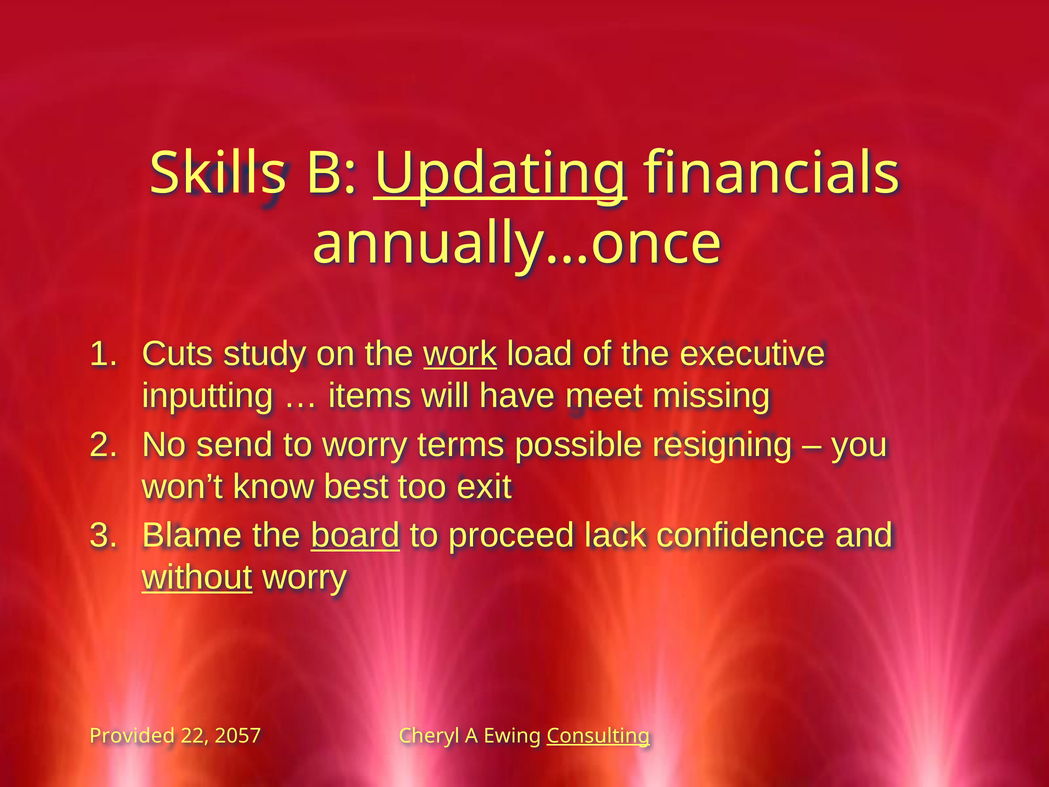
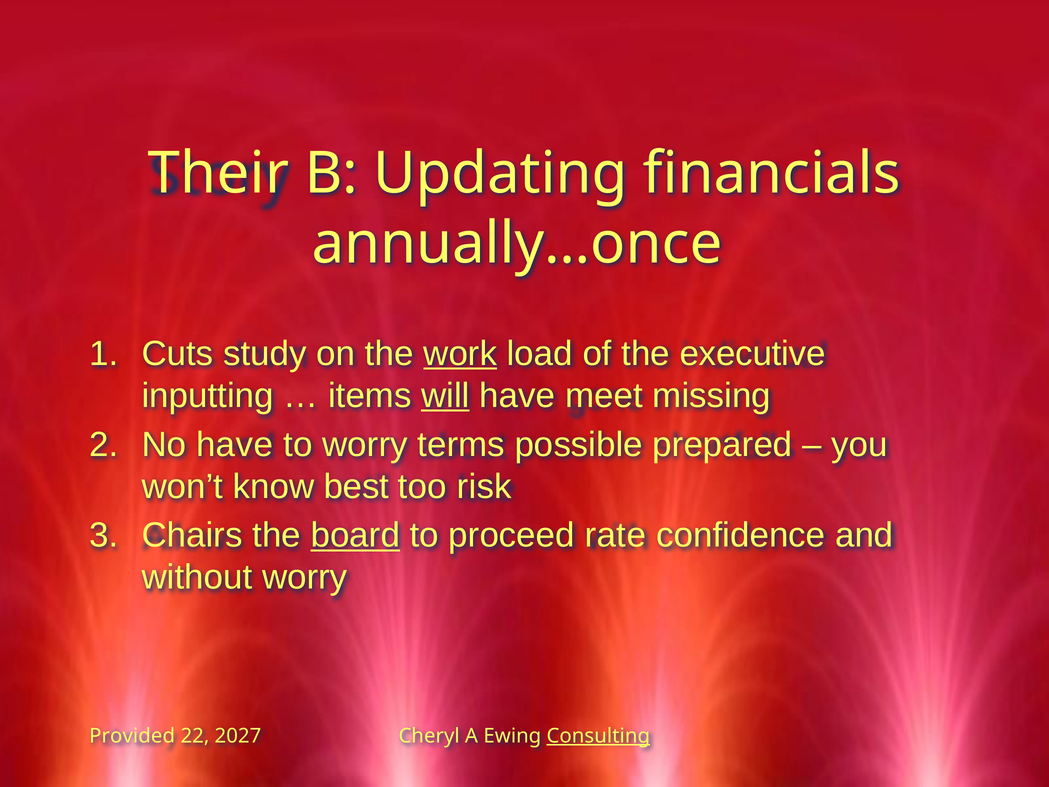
Skills: Skills -> Their
Updating underline: present -> none
will underline: none -> present
No send: send -> have
resigning: resigning -> prepared
exit: exit -> risk
Blame: Blame -> Chairs
lack: lack -> rate
without underline: present -> none
2057: 2057 -> 2027
